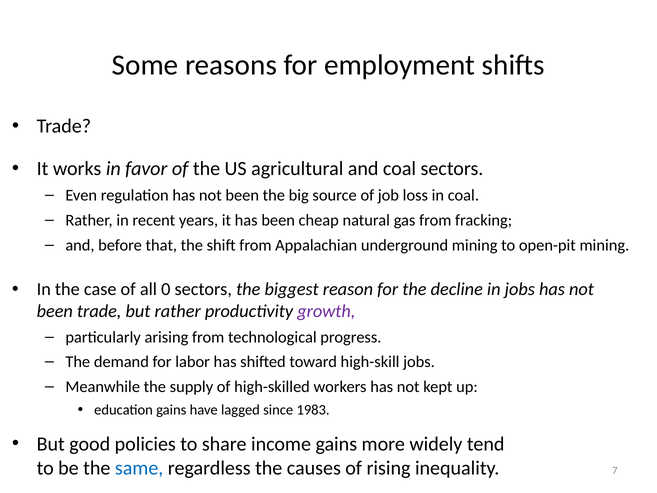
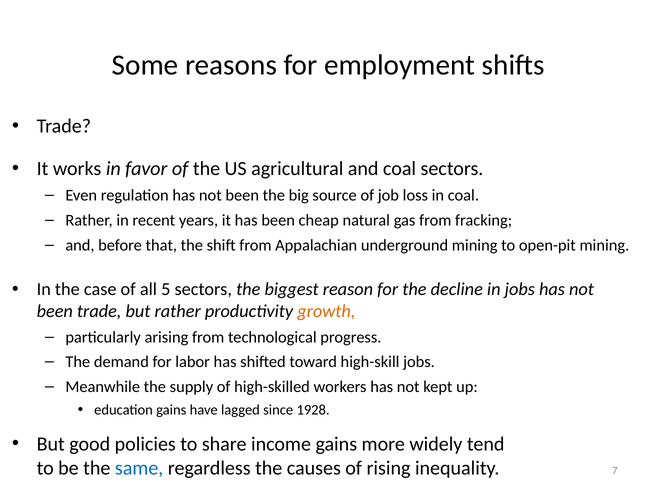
0: 0 -> 5
growth colour: purple -> orange
1983: 1983 -> 1928
